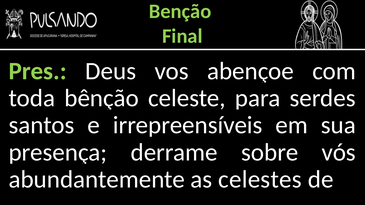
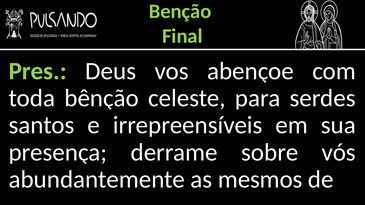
celestes: celestes -> mesmos
